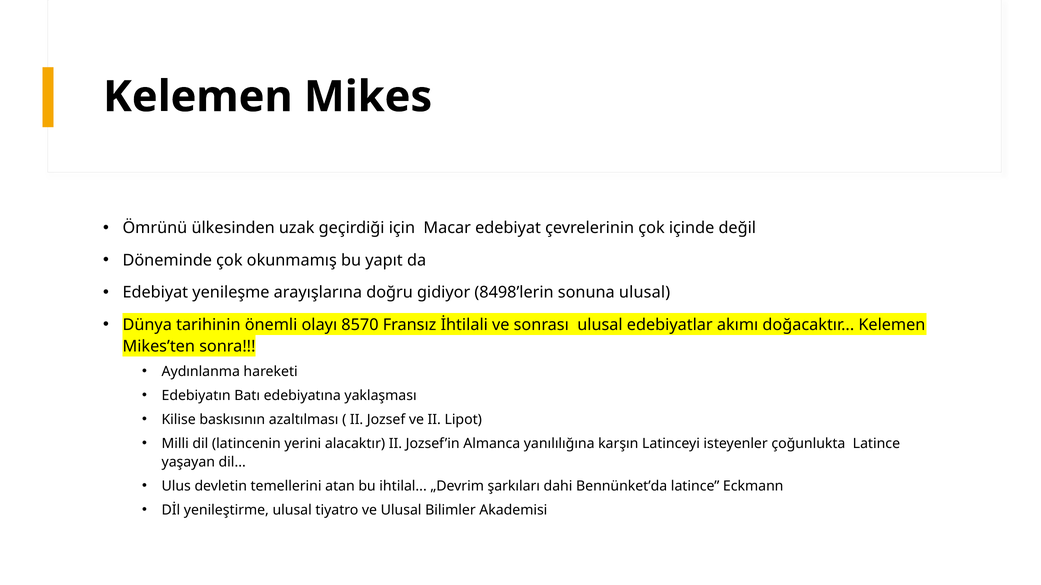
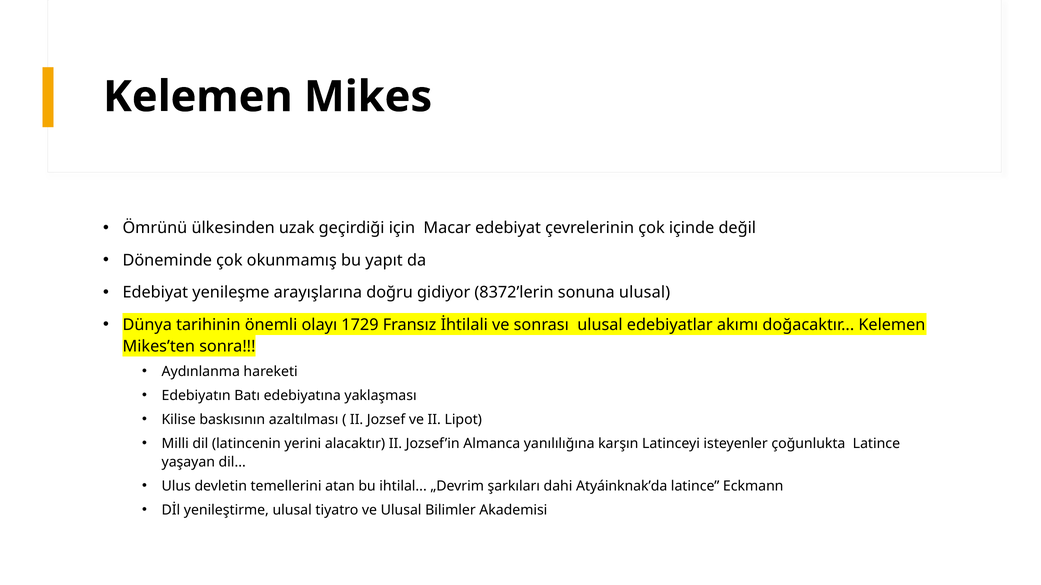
8498’lerin: 8498’lerin -> 8372’lerin
8570: 8570 -> 1729
Bennünket’da: Bennünket’da -> Atyáinknak’da
